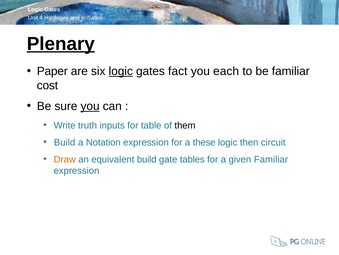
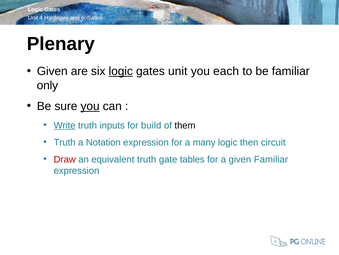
Plenary underline: present -> none
Paper at (52, 71): Paper -> Given
fact at (178, 71): fact -> unit
cost: cost -> only
Write underline: none -> present
table: table -> build
Build at (65, 142): Build -> Truth
these: these -> many
Draw colour: orange -> red
equivalent build: build -> truth
